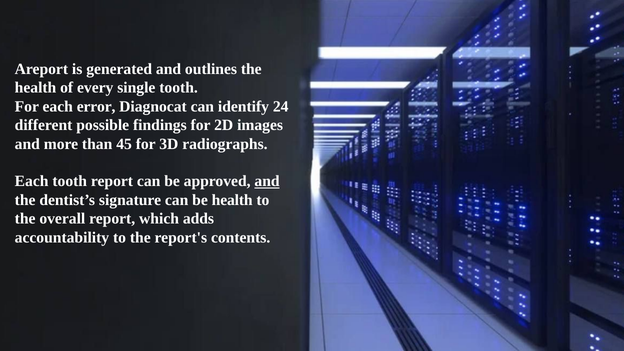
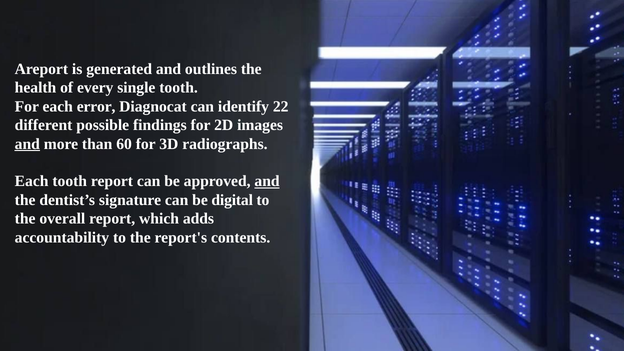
24: 24 -> 22
and at (27, 144) underline: none -> present
45: 45 -> 60
be health: health -> digital
